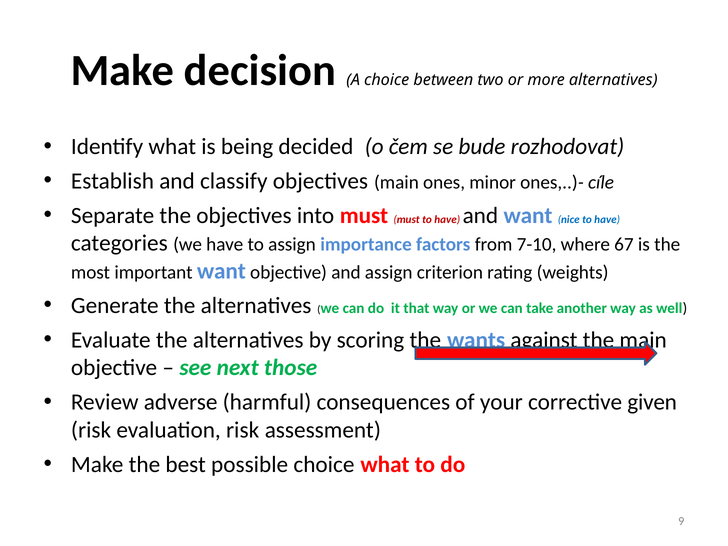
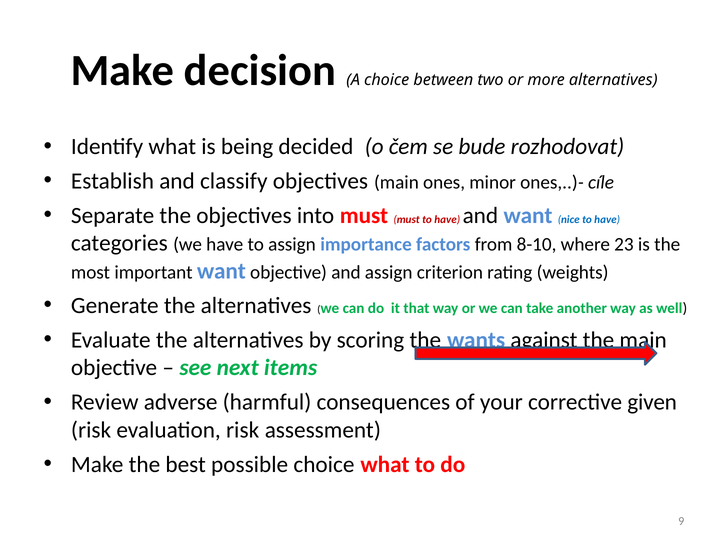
7-10: 7-10 -> 8-10
67: 67 -> 23
those: those -> items
